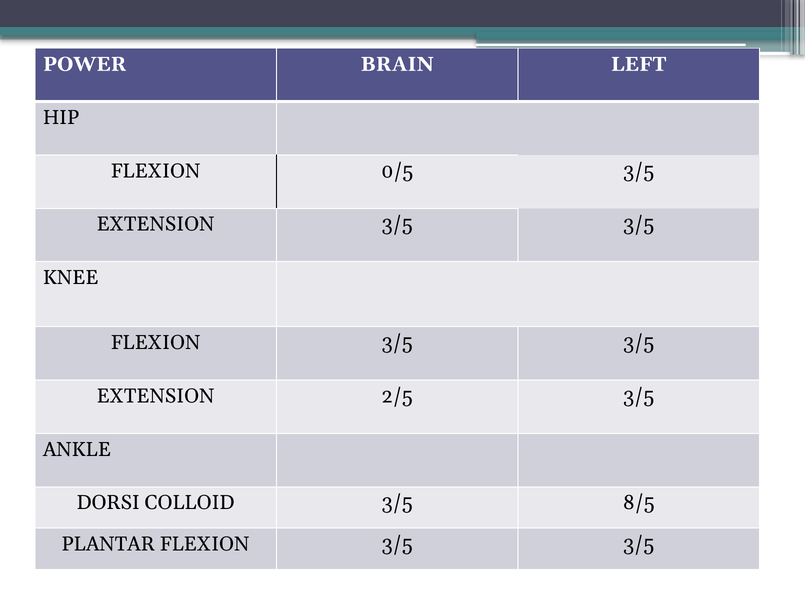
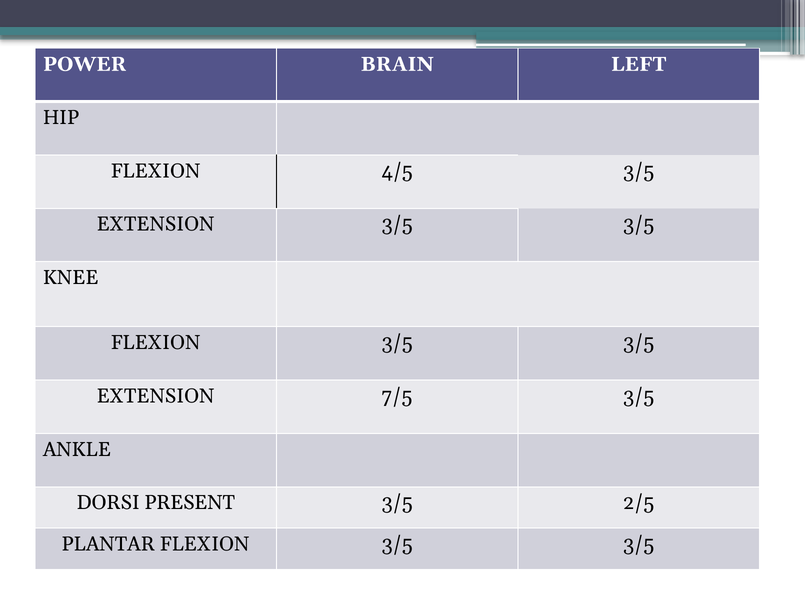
0/5: 0/5 -> 4/5
2/5: 2/5 -> 7/5
COLLOID: COLLOID -> PRESENT
8/5: 8/5 -> 2/5
